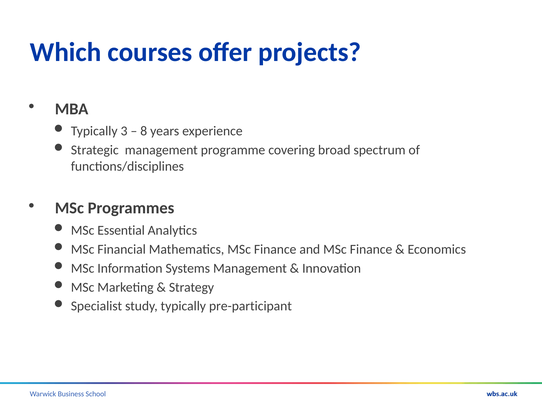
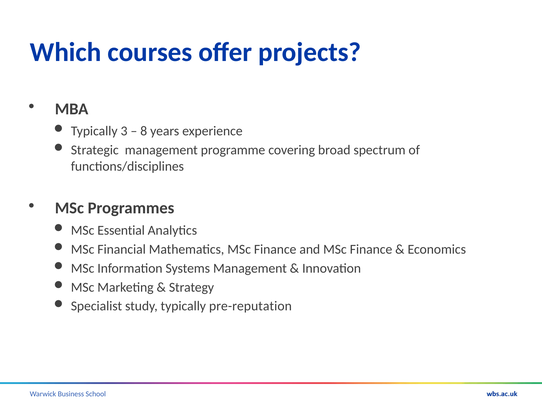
pre-participant: pre-participant -> pre-reputation
